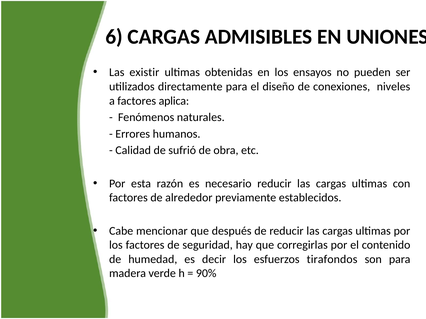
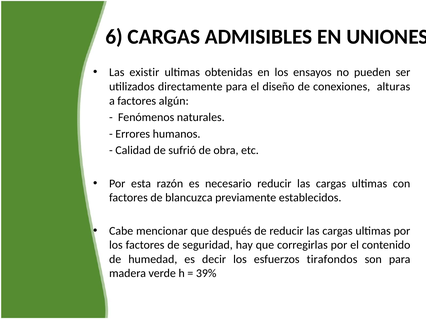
niveles: niveles -> alturas
aplica: aplica -> algún
alrededor: alrededor -> blancuzca
90%: 90% -> 39%
